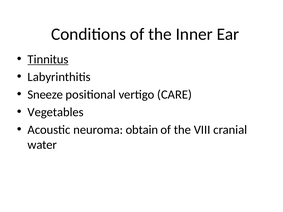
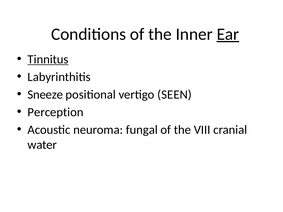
Ear underline: none -> present
CARE: CARE -> SEEN
Vegetables: Vegetables -> Perception
obtain: obtain -> fungal
